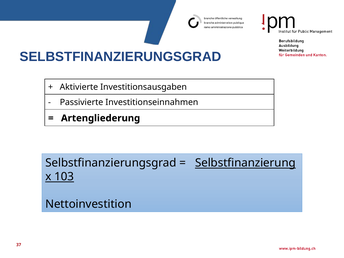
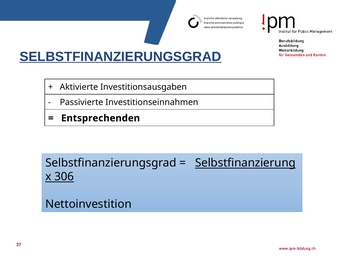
SELBSTFINANZIERUNGSGRAD at (121, 57) underline: none -> present
Artengliederung: Artengliederung -> Entsprechenden
103: 103 -> 306
